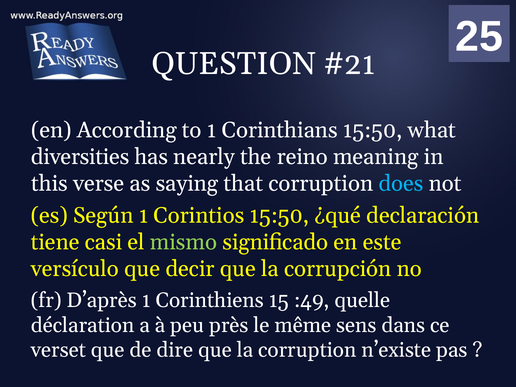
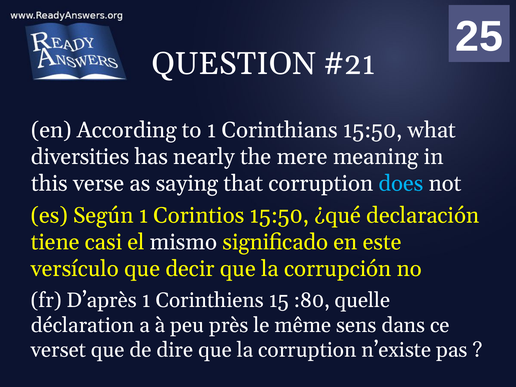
reino: reino -> mere
mismo colour: light green -> white
:49: :49 -> :80
